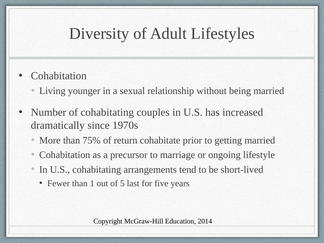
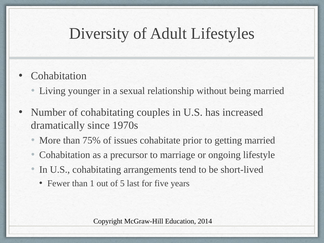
return: return -> issues
